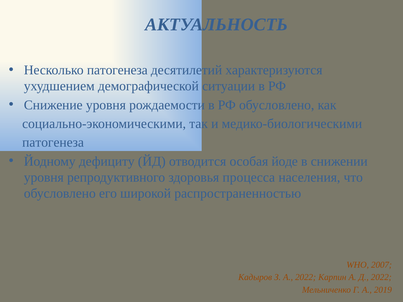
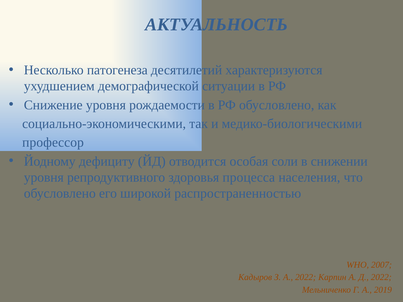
патогенеза at (53, 143): патогенеза -> профессор
йоде: йоде -> соли
